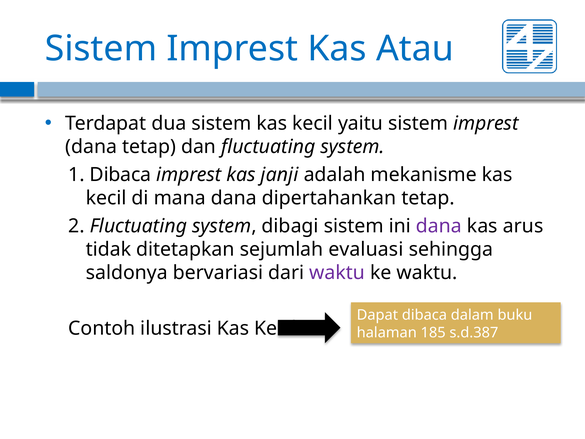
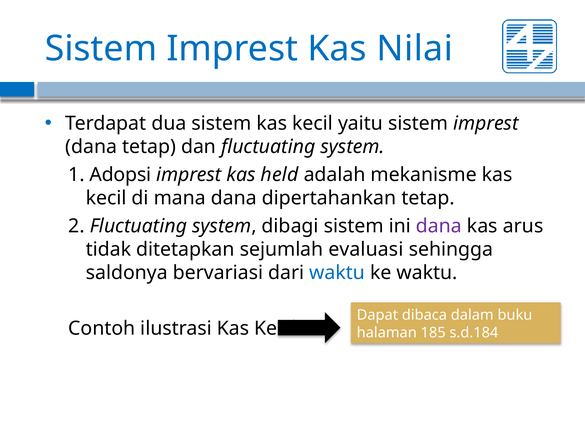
Atau: Atau -> Nilai
1 Dibaca: Dibaca -> Adopsi
janji: janji -> held
waktu at (337, 273) colour: purple -> blue
s.d.387: s.d.387 -> s.d.184
